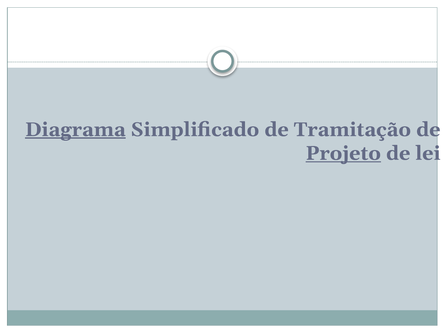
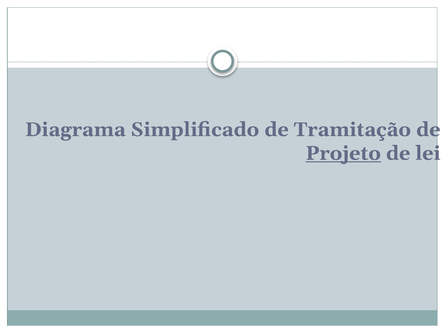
Diagrama underline: present -> none
